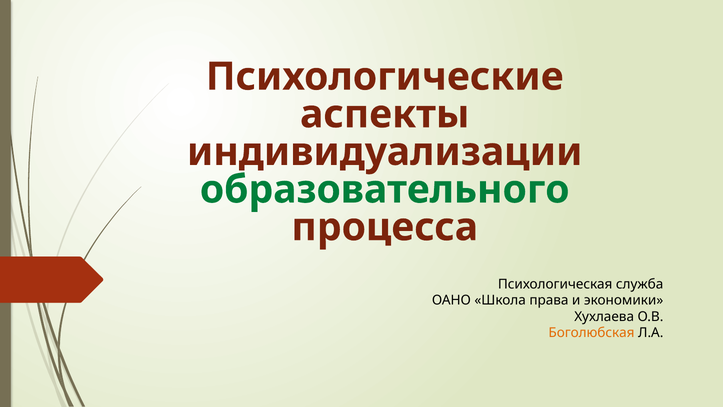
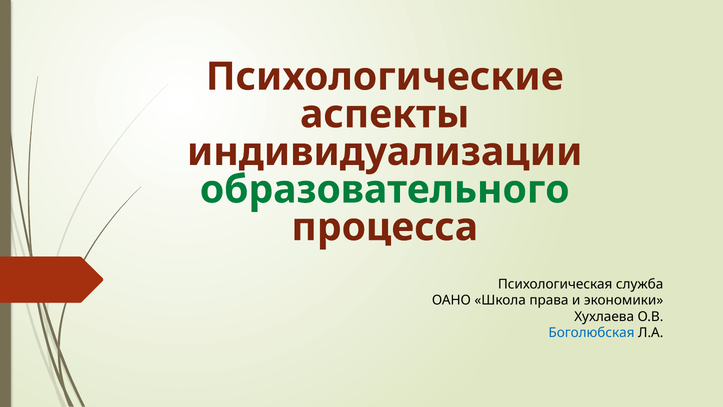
Боголюбская colour: orange -> blue
